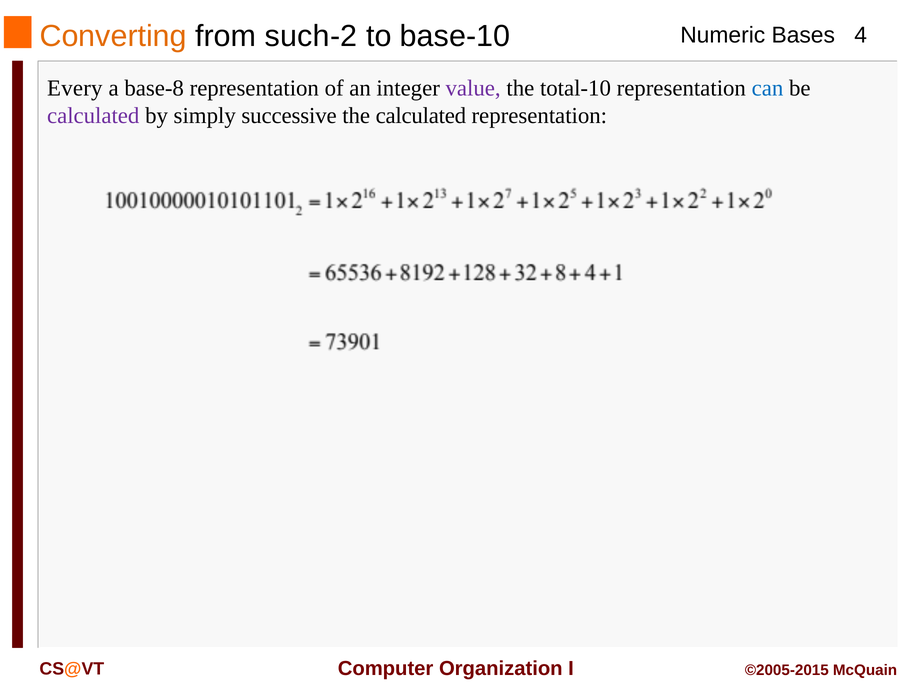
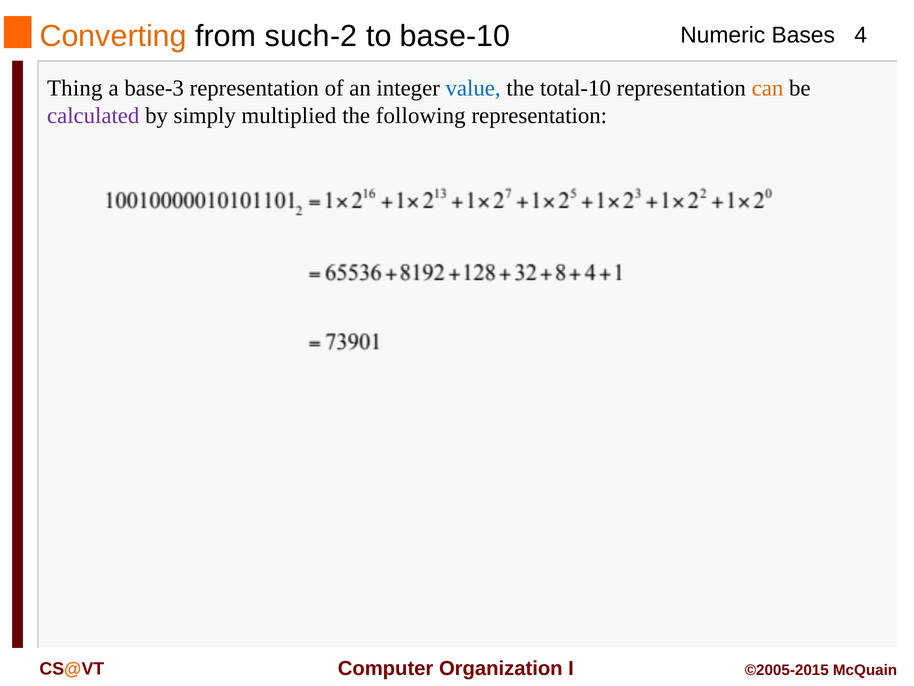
Every: Every -> Thing
base-8: base-8 -> base-3
value colour: purple -> blue
can colour: blue -> orange
successive: successive -> multiplied
the calculated: calculated -> following
